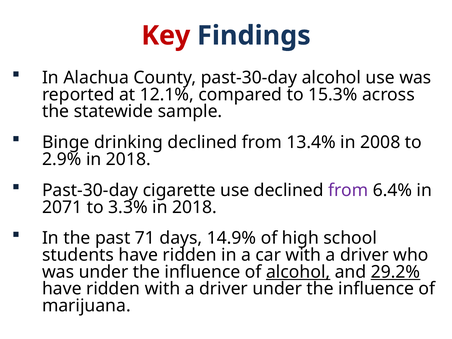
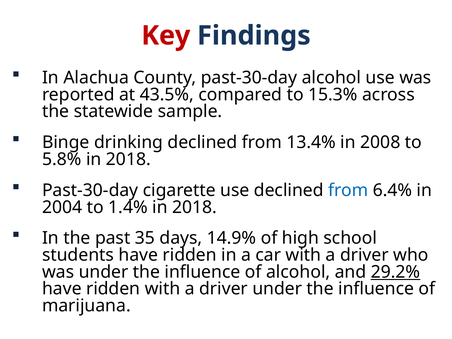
12.1%: 12.1% -> 43.5%
2.9%: 2.9% -> 5.8%
from at (348, 190) colour: purple -> blue
2071: 2071 -> 2004
3.3%: 3.3% -> 1.4%
71: 71 -> 35
alcohol at (298, 272) underline: present -> none
